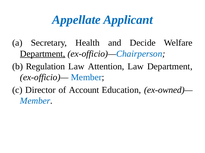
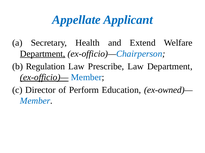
Decide: Decide -> Extend
Attention: Attention -> Prescribe
ex-officio)— underline: none -> present
Account: Account -> Perform
